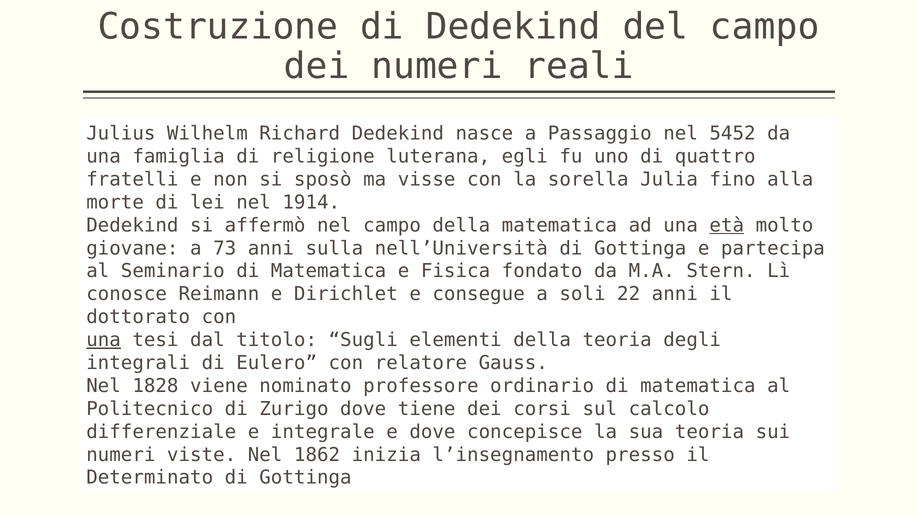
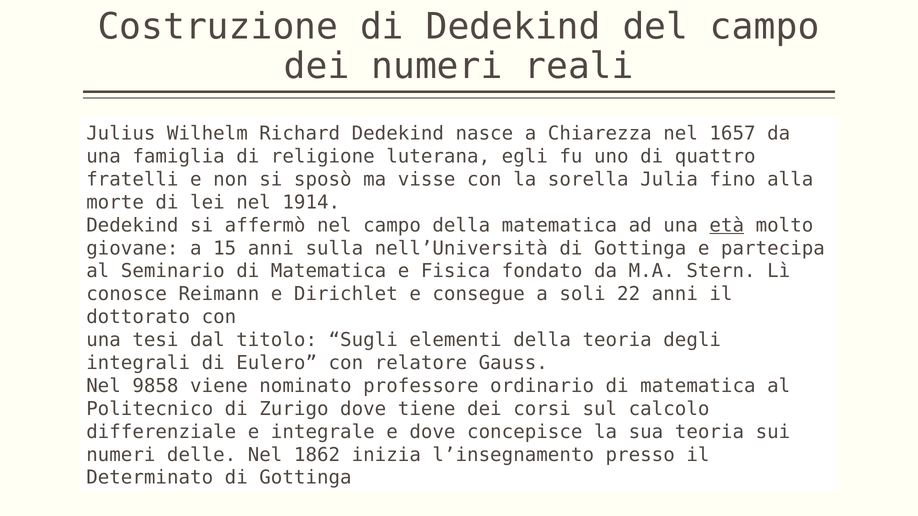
Passaggio: Passaggio -> Chiarezza
5452: 5452 -> 1657
73: 73 -> 15
una at (104, 340) underline: present -> none
1828: 1828 -> 9858
viste: viste -> delle
